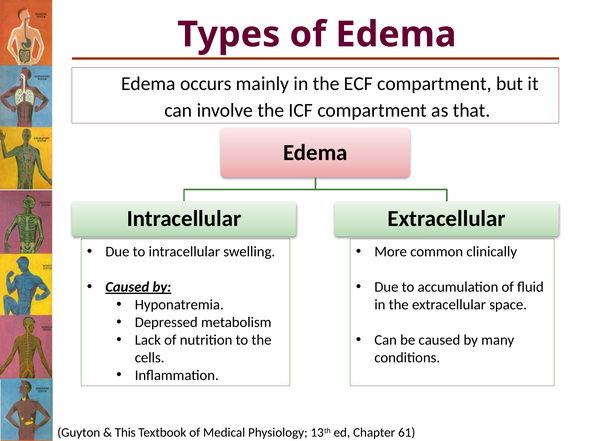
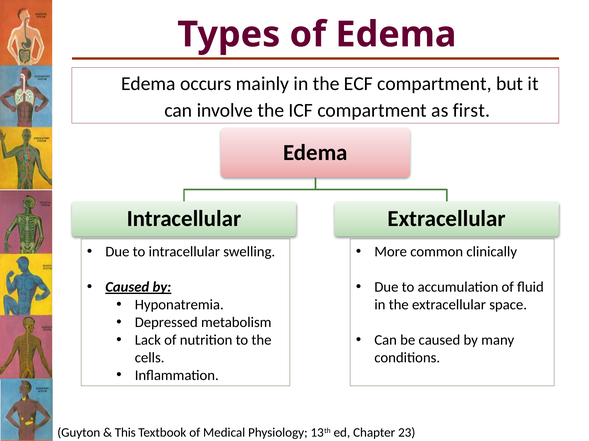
that: that -> first
61: 61 -> 23
